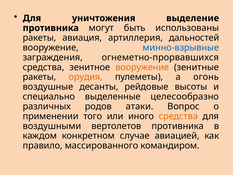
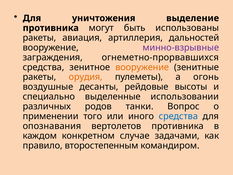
минно-взрывные colour: blue -> purple
целесообразно: целесообразно -> использовании
атаки: атаки -> танки
средства at (178, 116) colour: orange -> blue
воздушными: воздушными -> опознавания
авиацией: авиацией -> задачами
массированного: массированного -> второстепенным
